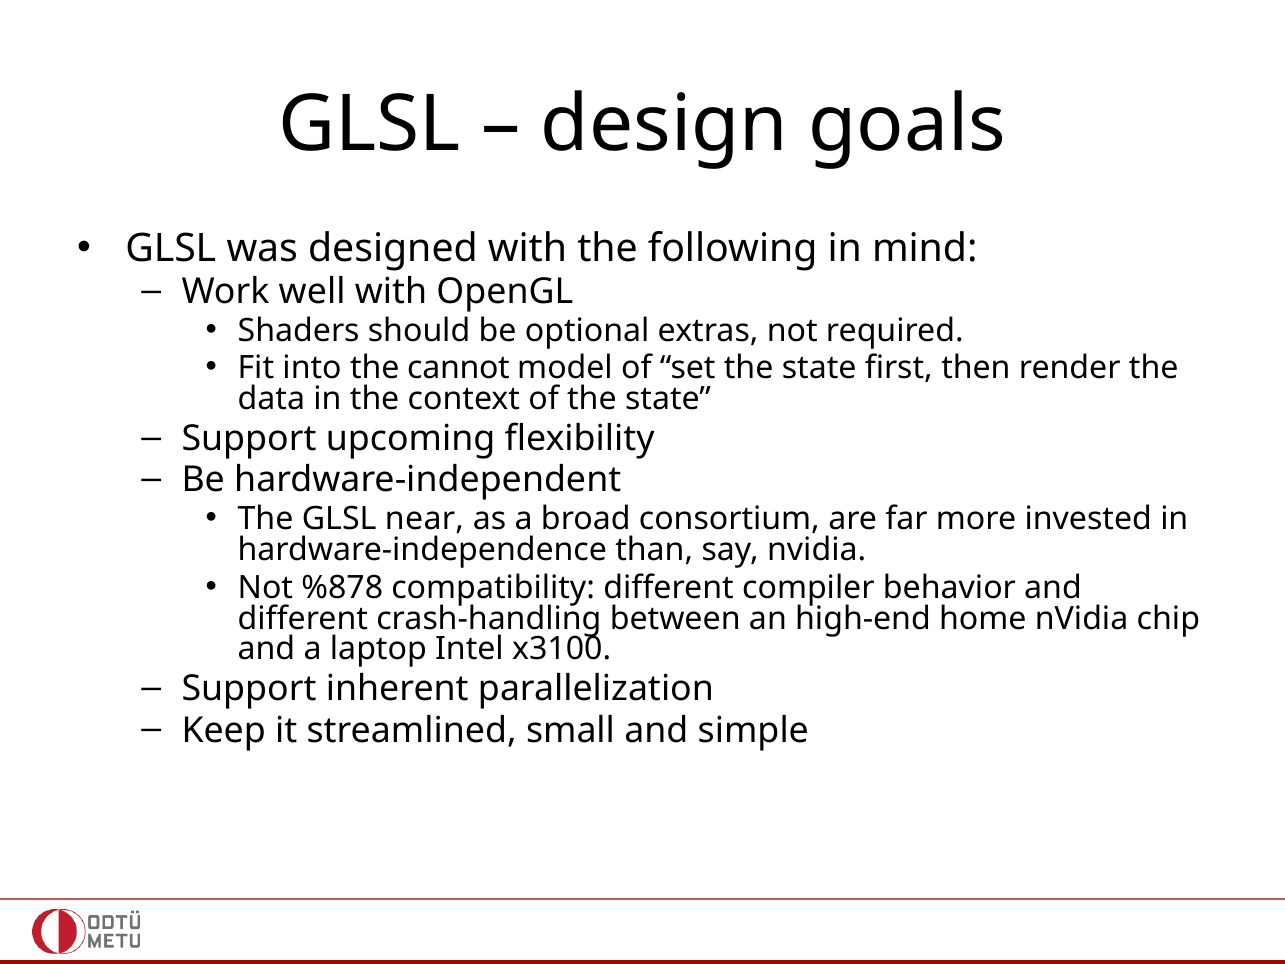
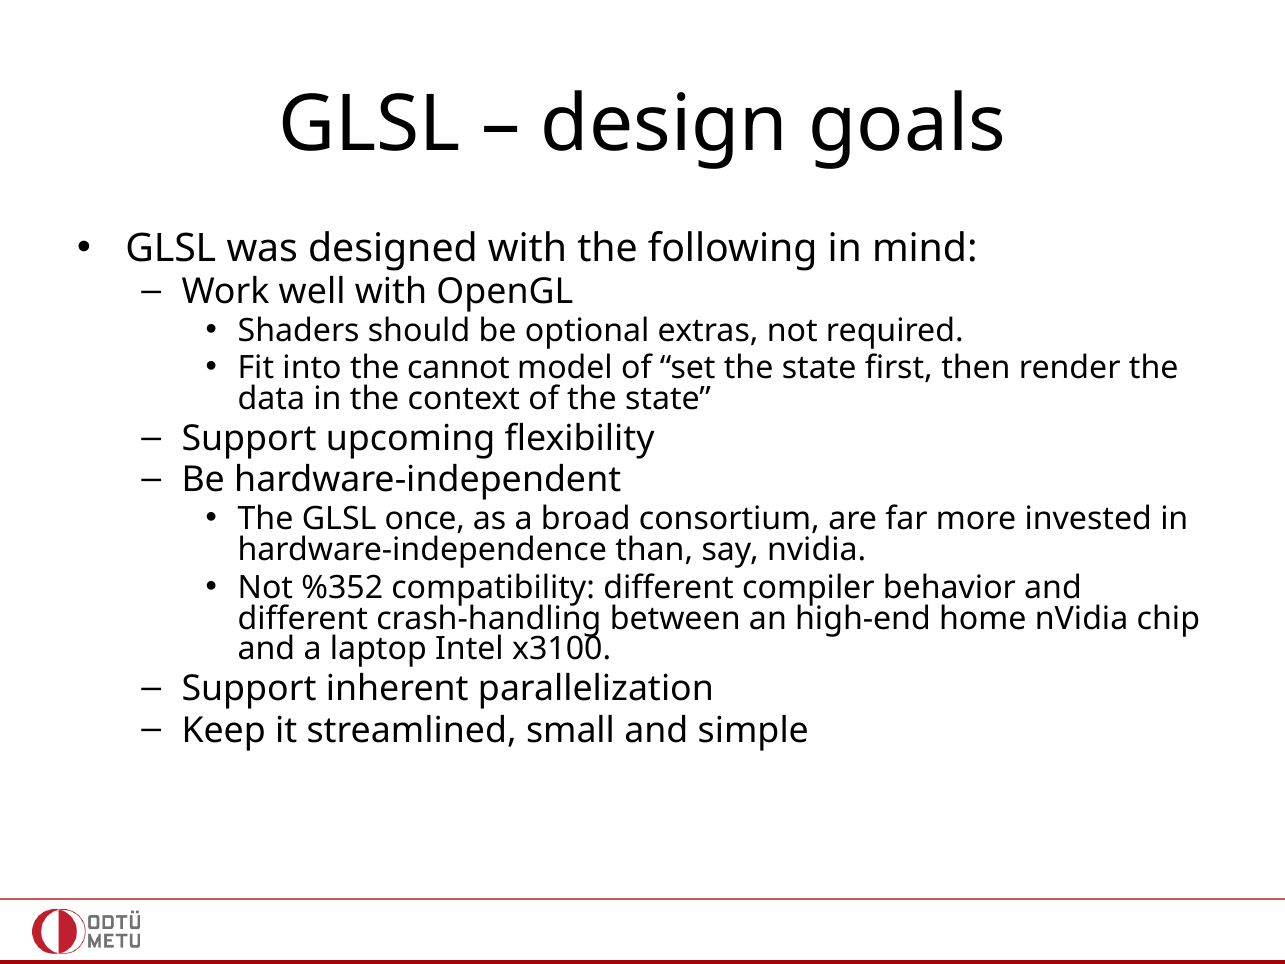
near: near -> once
%878: %878 -> %352
